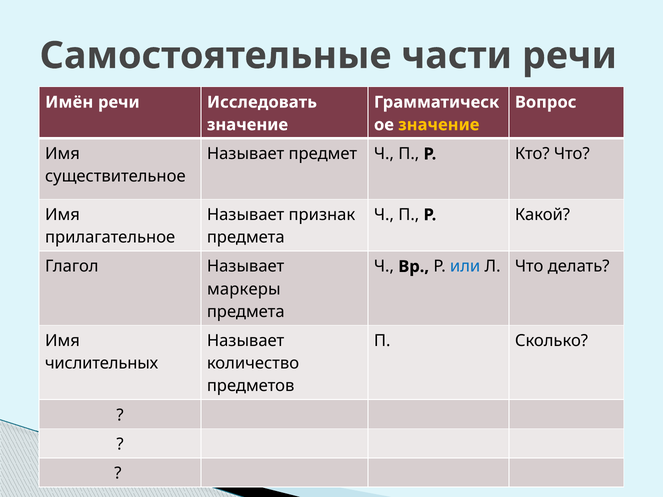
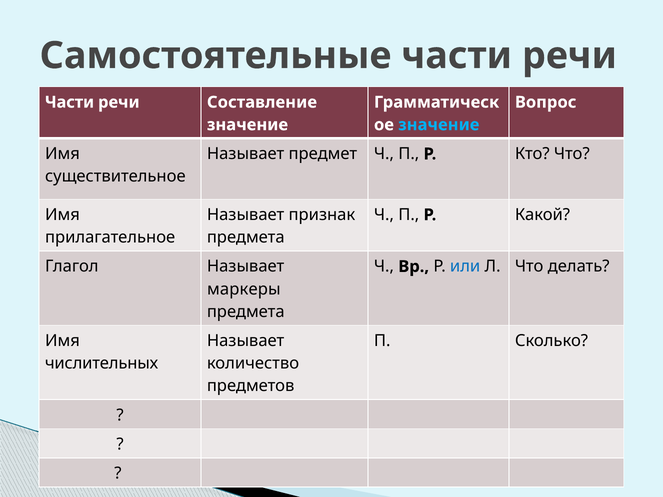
Имён at (69, 102): Имён -> Части
Исследовать: Исследовать -> Составление
значение at (439, 125) colour: yellow -> light blue
